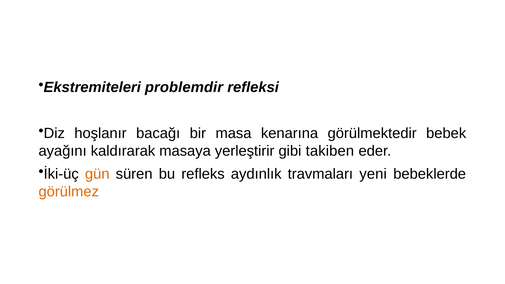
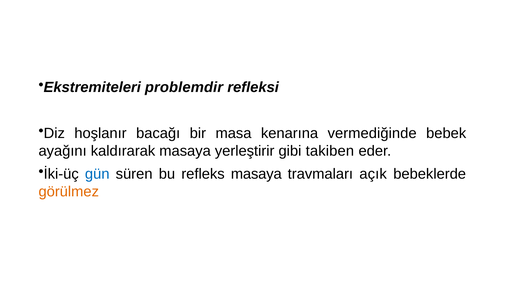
görülmektedir: görülmektedir -> vermediğinde
gün colour: orange -> blue
refleks aydınlık: aydınlık -> masaya
yeni: yeni -> açık
